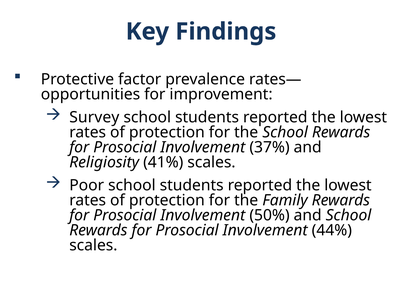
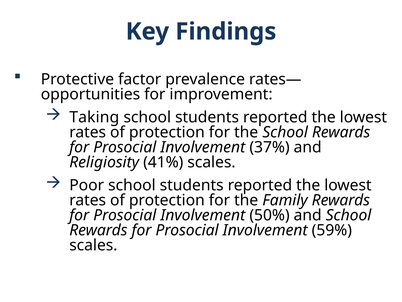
Survey: Survey -> Taking
44%: 44% -> 59%
